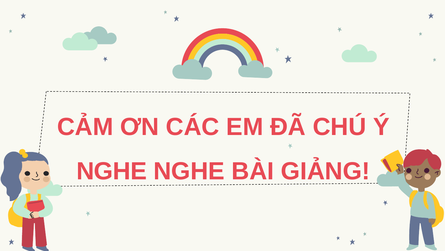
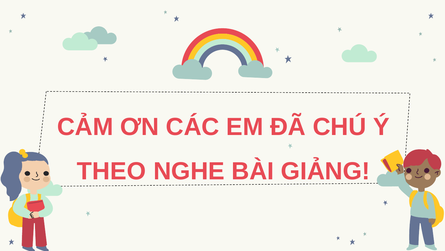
NGHE at (112, 171): NGHE -> THEO
